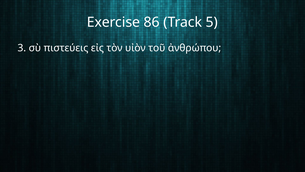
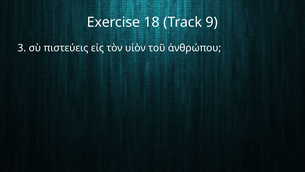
86: 86 -> 18
5: 5 -> 9
